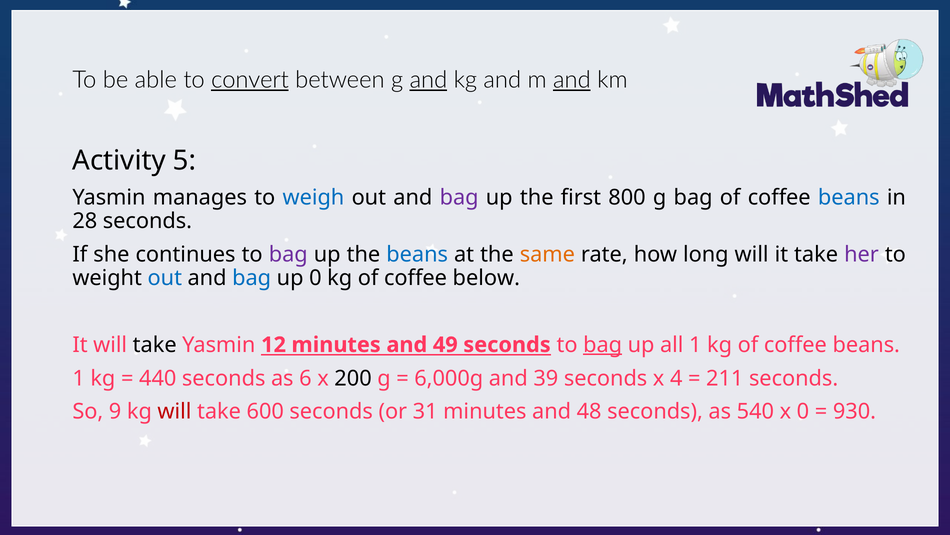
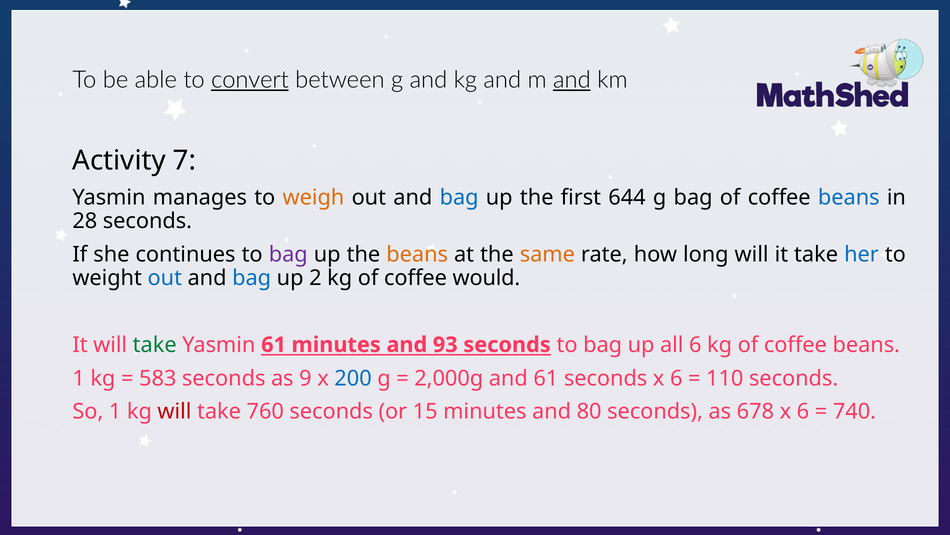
and at (428, 80) underline: present -> none
5: 5 -> 7
weigh colour: blue -> orange
bag at (459, 197) colour: purple -> blue
800: 800 -> 644
beans at (417, 254) colour: blue -> orange
her colour: purple -> blue
up 0: 0 -> 2
below: below -> would
take at (155, 344) colour: black -> green
Yasmin 12: 12 -> 61
49: 49 -> 93
bag at (603, 344) underline: present -> none
all 1: 1 -> 6
440: 440 -> 583
6: 6 -> 9
200 colour: black -> blue
6,000g: 6,000g -> 2,000g
and 39: 39 -> 61
seconds x 4: 4 -> 6
211: 211 -> 110
So 9: 9 -> 1
600: 600 -> 760
31: 31 -> 15
48: 48 -> 80
540: 540 -> 678
0 at (803, 411): 0 -> 6
930: 930 -> 740
